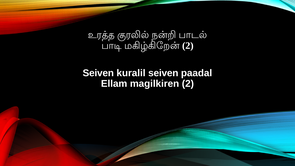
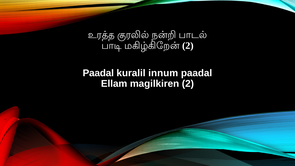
Seiven at (98, 73): Seiven -> Paadal
kuralil seiven: seiven -> innum
